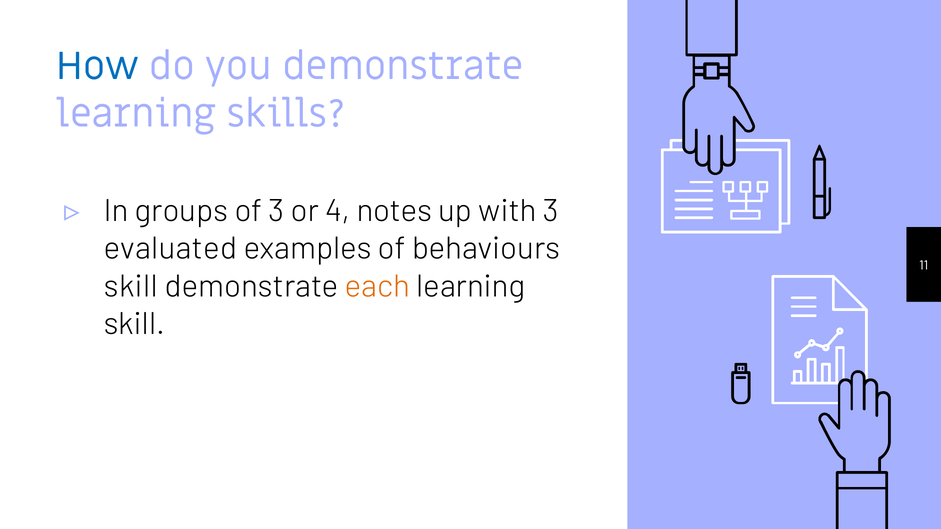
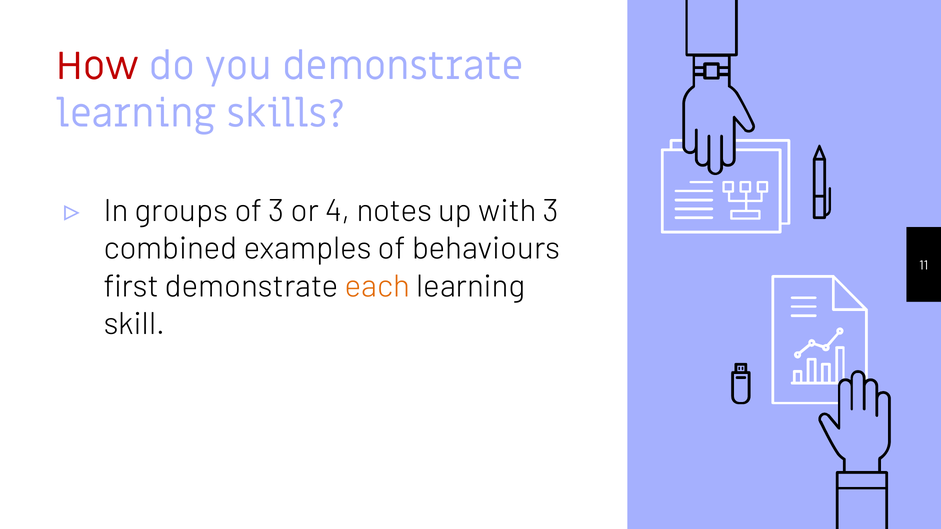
How colour: blue -> red
evaluated: evaluated -> combined
skill at (131, 286): skill -> first
